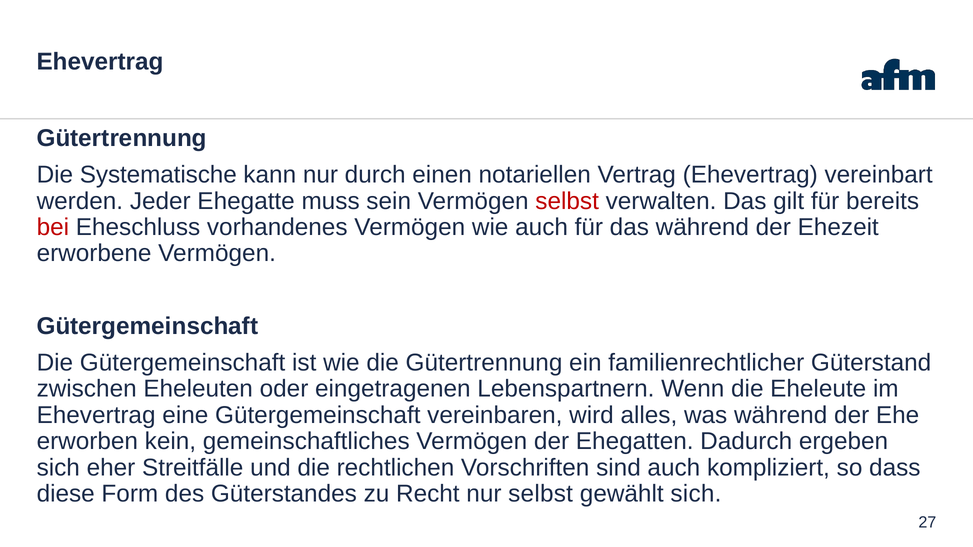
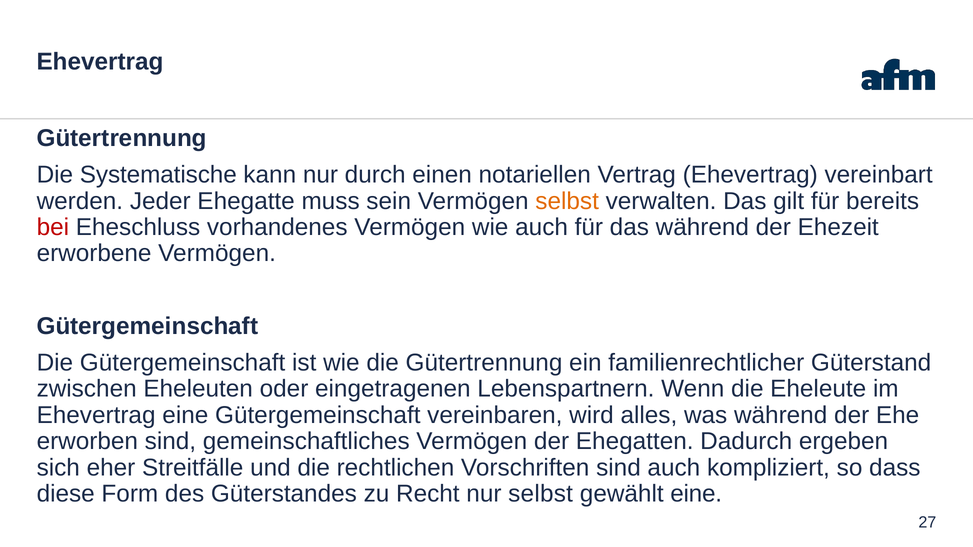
selbst at (567, 201) colour: red -> orange
erworben kein: kein -> sind
gewählt sich: sich -> eine
